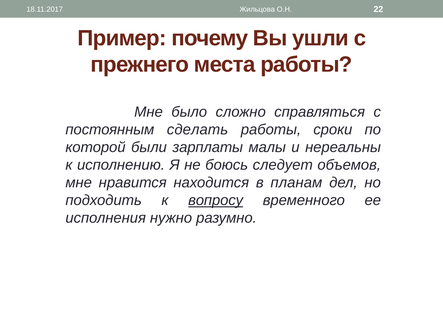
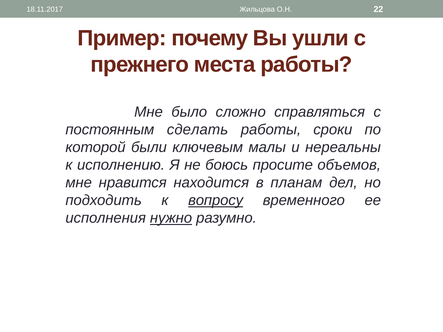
зарплаты: зарплаты -> ключевым
следует: следует -> просите
нужно underline: none -> present
